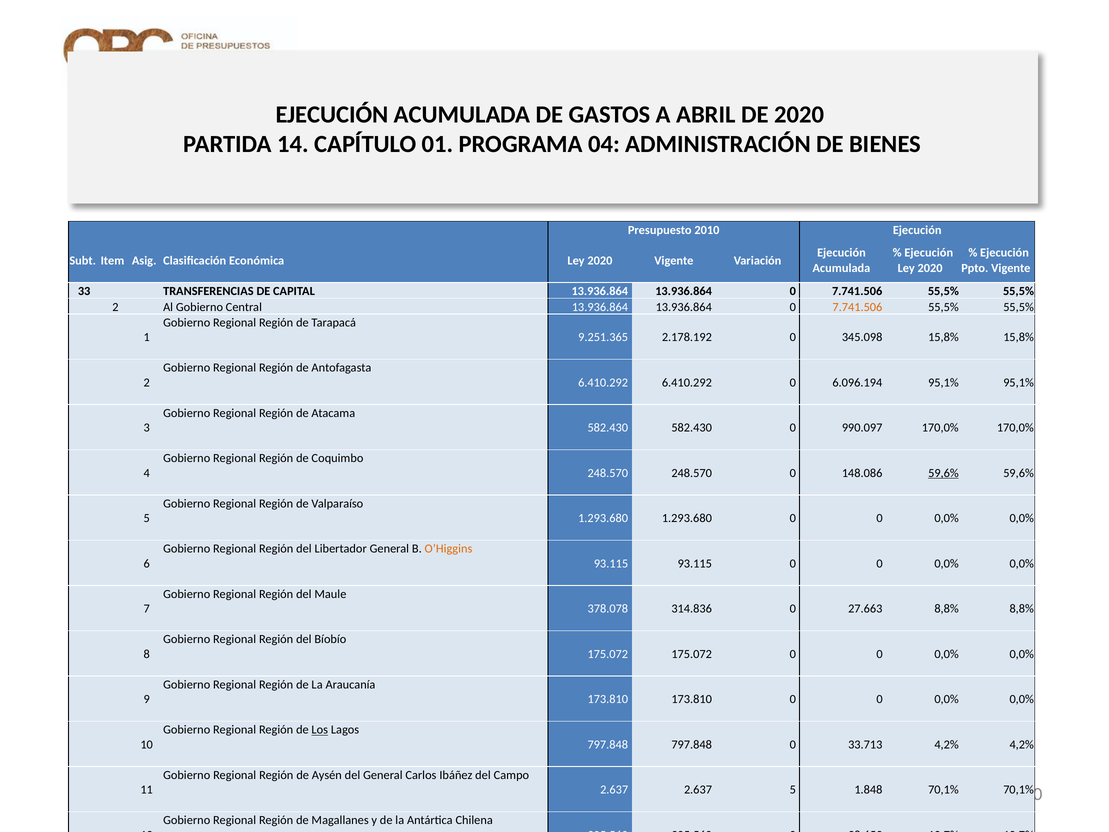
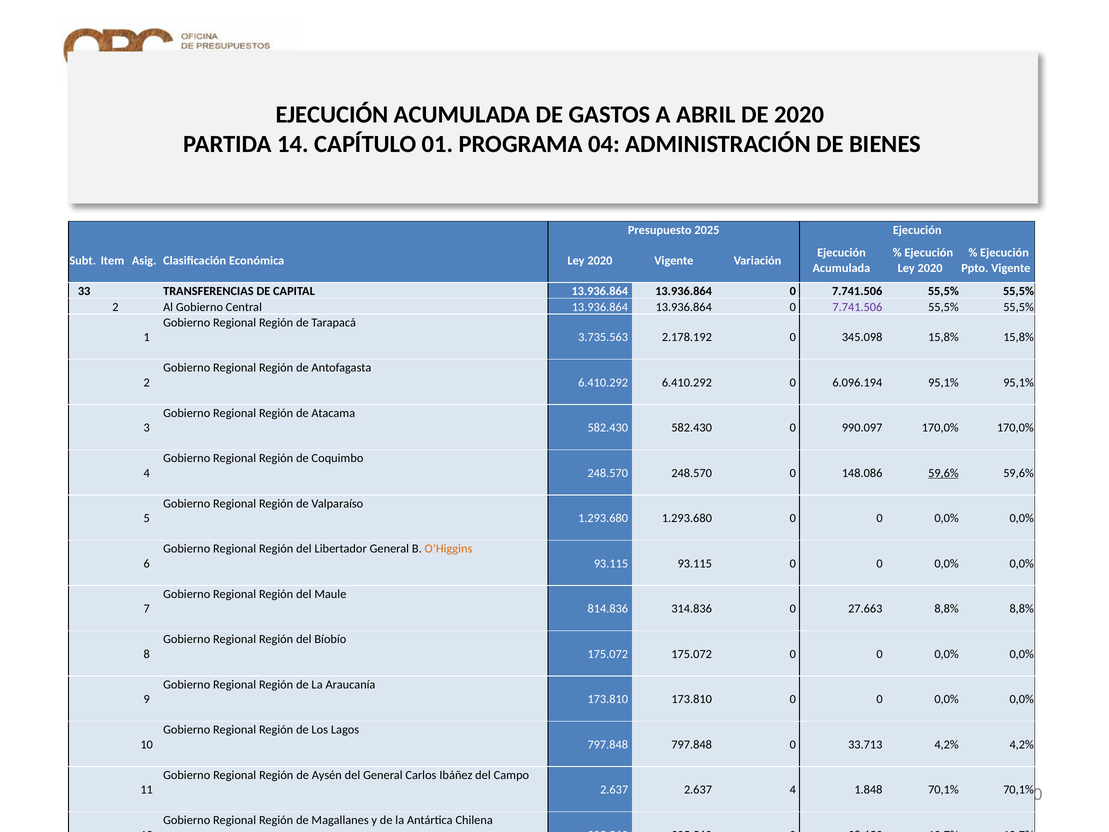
2010: 2010 -> 2025
7.741.506 at (857, 307) colour: orange -> purple
9.251.365: 9.251.365 -> 3.735.563
378.078: 378.078 -> 814.836
Los at (320, 730) underline: present -> none
5 at (793, 790): 5 -> 4
